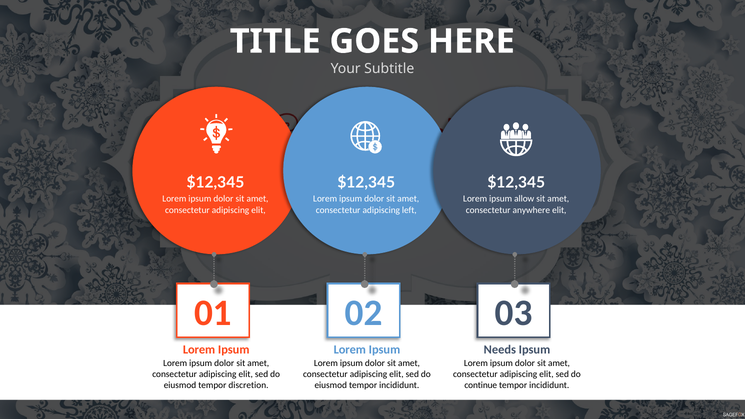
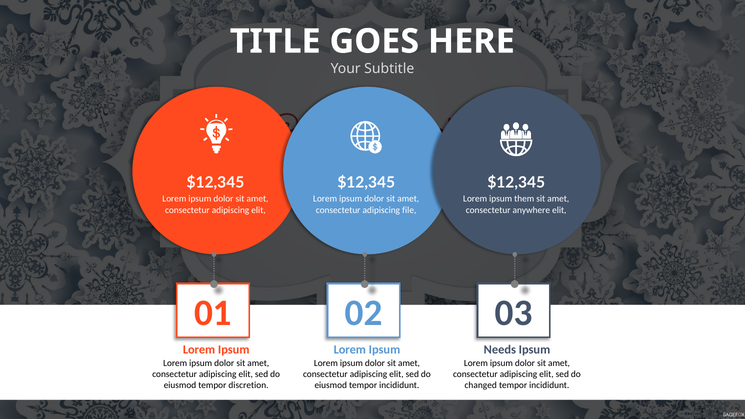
allow: allow -> them
left: left -> file
continue: continue -> changed
